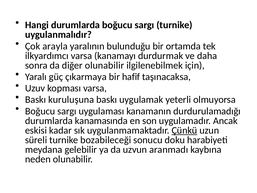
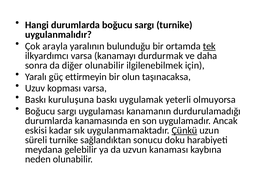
tek underline: none -> present
çıkarmaya: çıkarmaya -> ettirmeyin
hafif: hafif -> olun
bozabileceği: bozabileceği -> sağlandıktan
aranmadı: aranmadı -> kanaması
